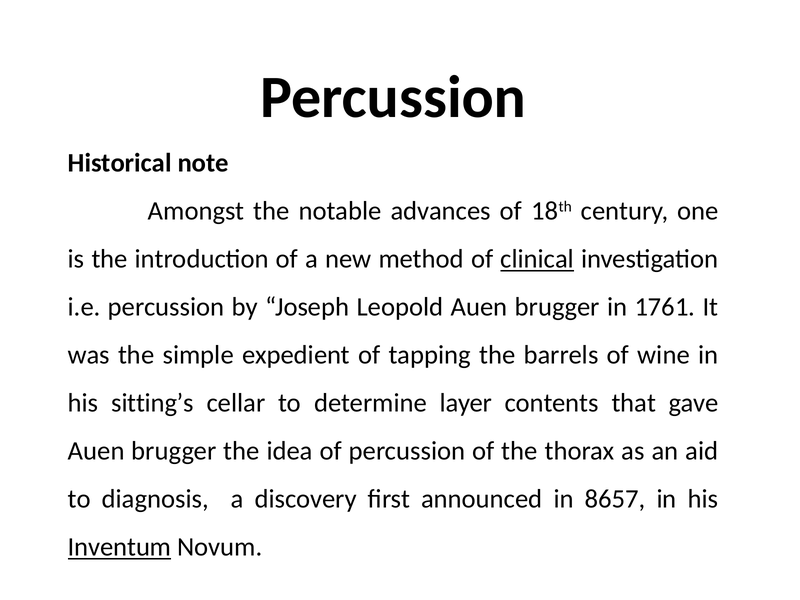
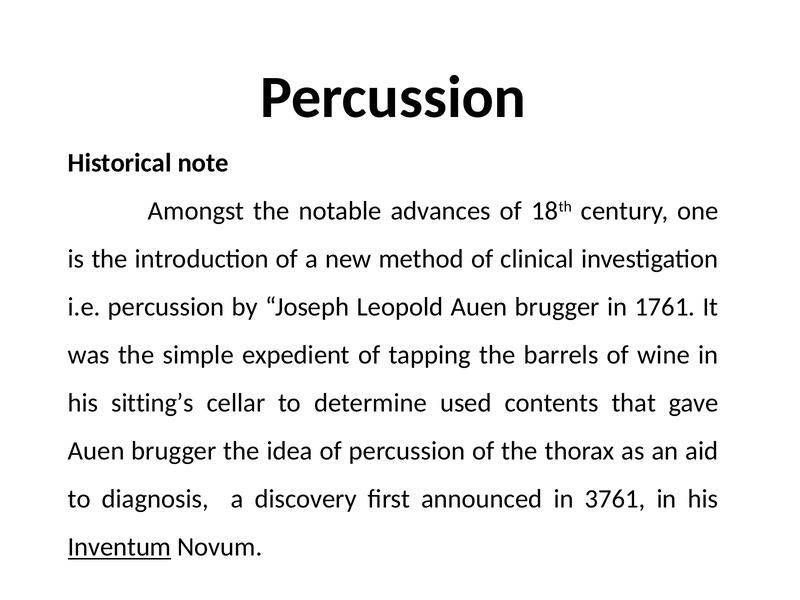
clinical underline: present -> none
layer: layer -> used
8657: 8657 -> 3761
